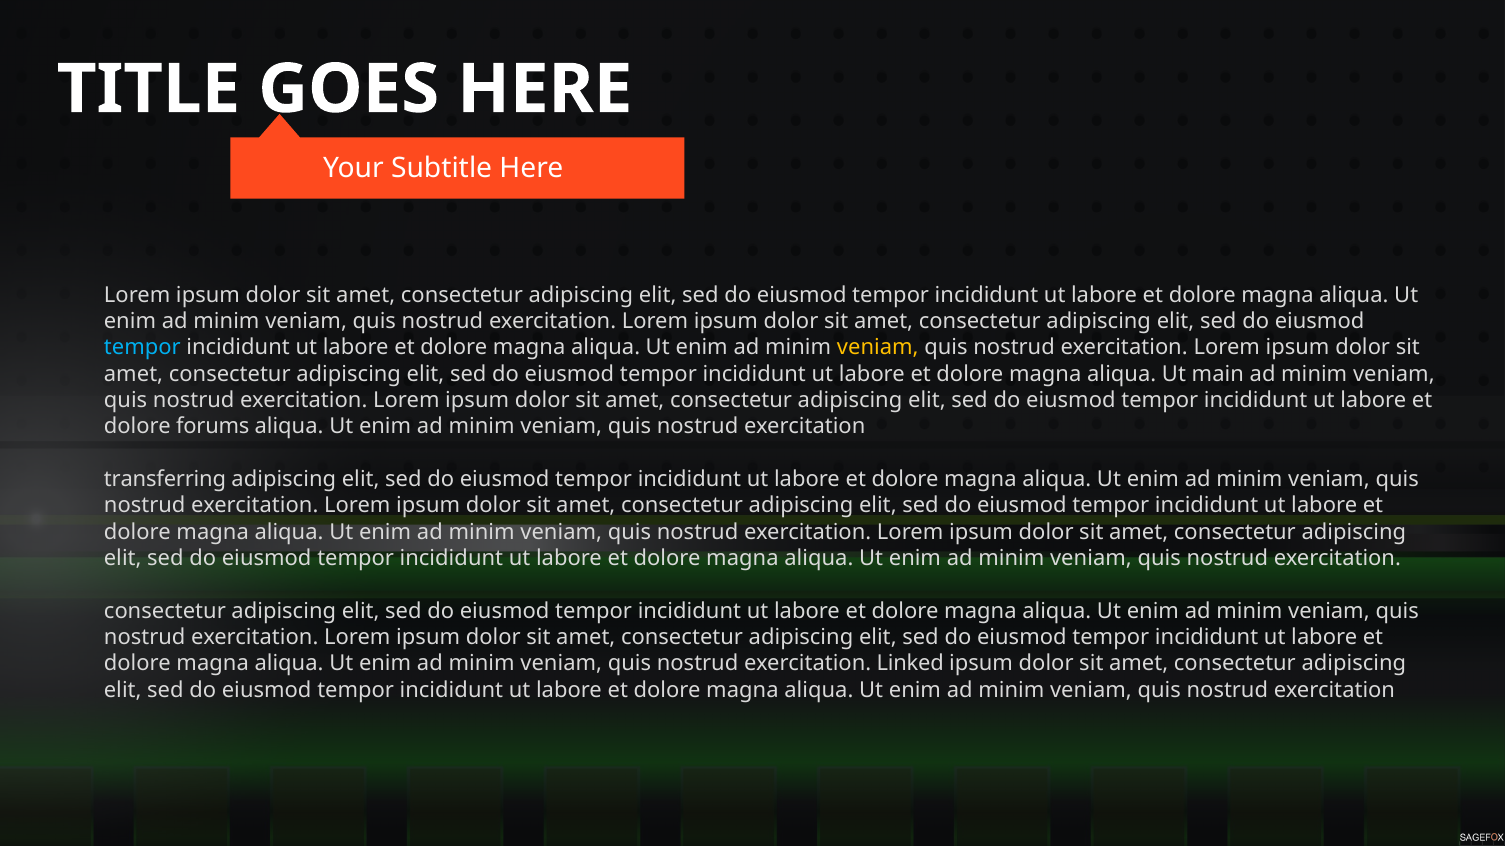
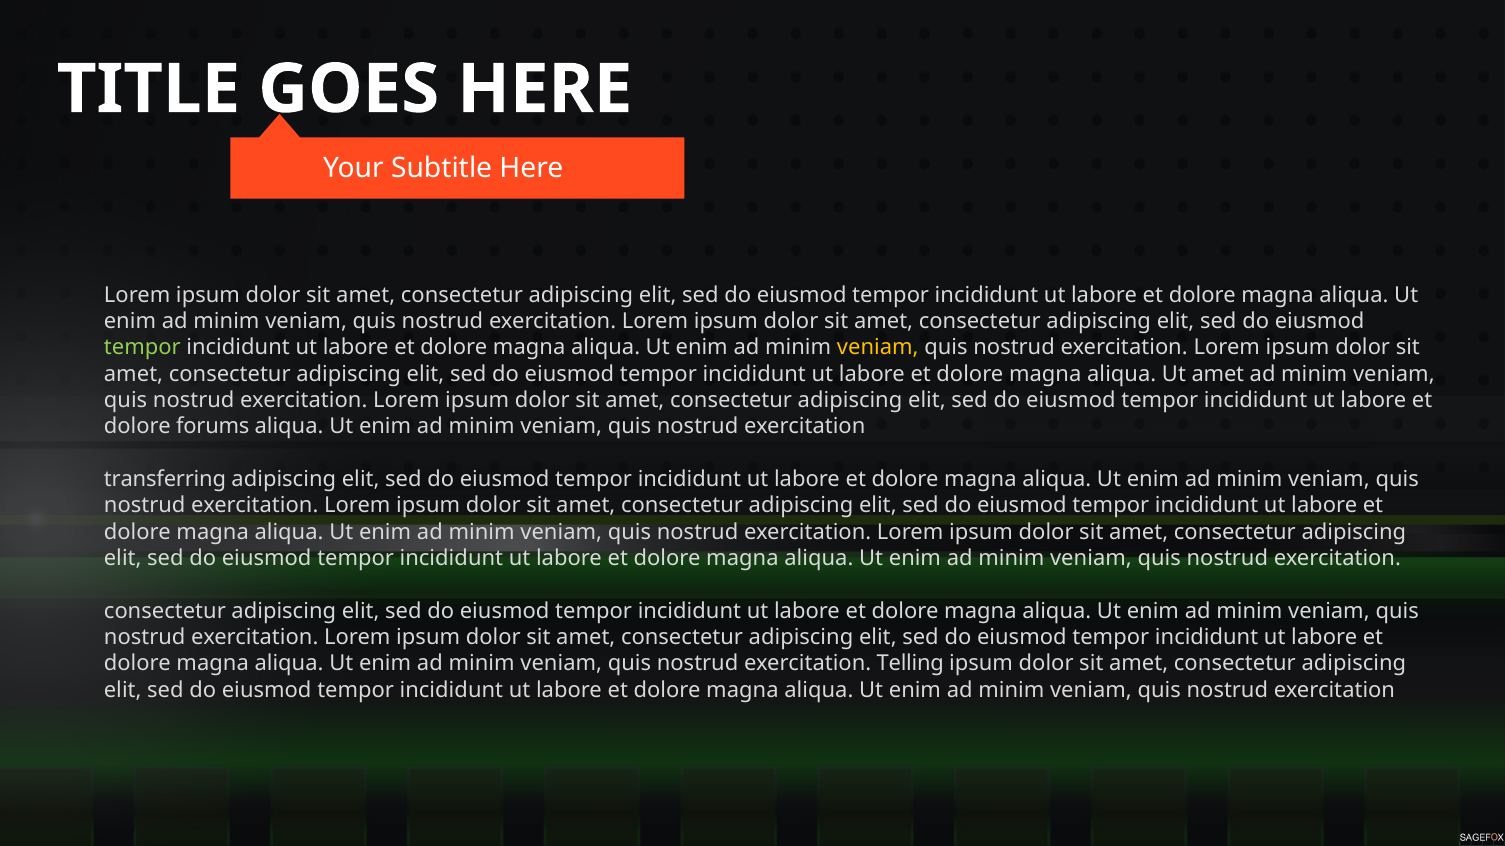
tempor at (142, 348) colour: light blue -> light green
Ut main: main -> amet
Linked: Linked -> Telling
